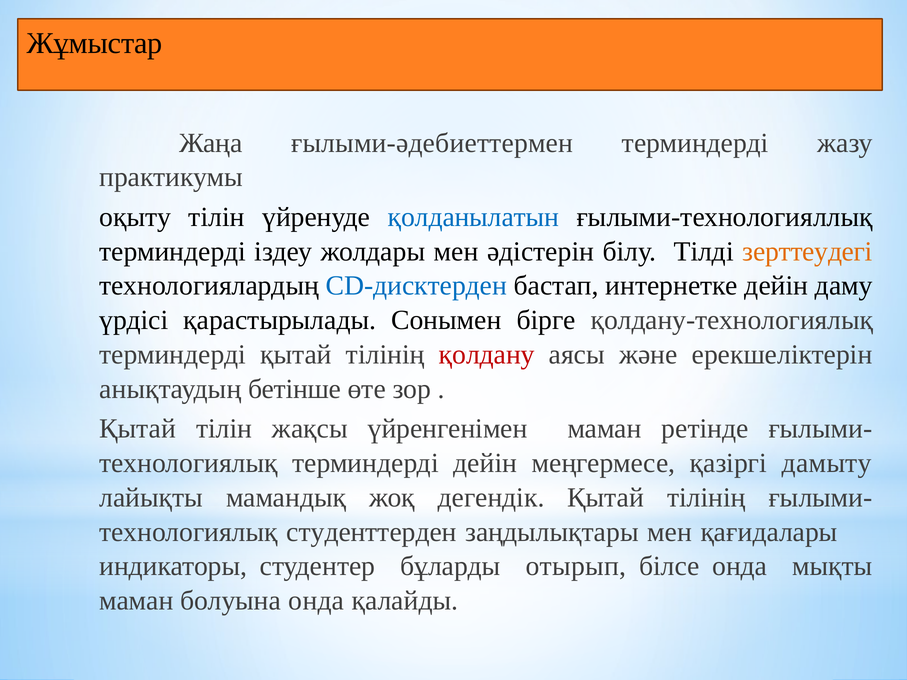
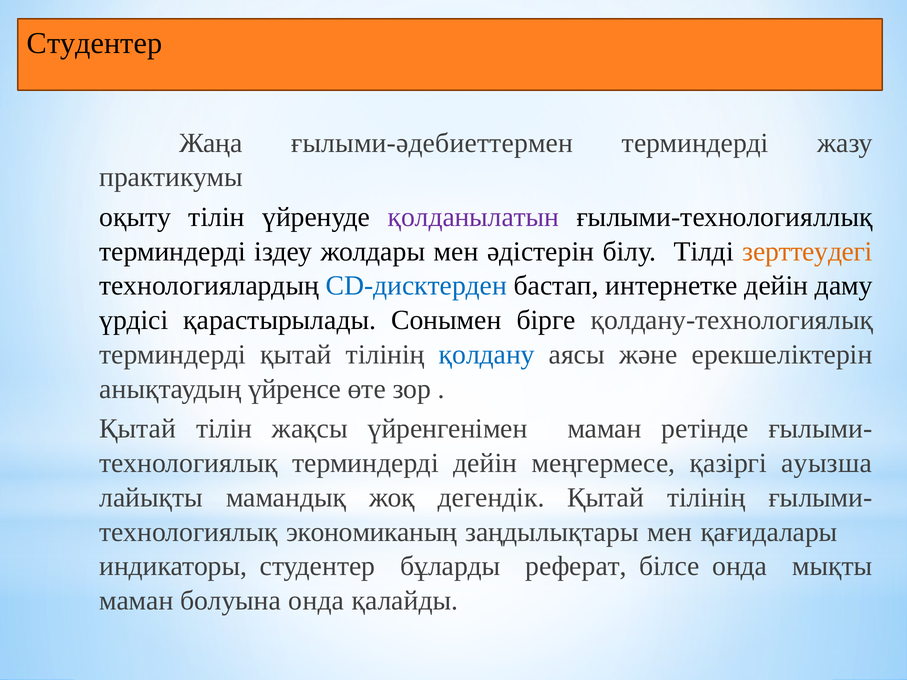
Жұмыстар at (95, 44): Жұмыстар -> Студентер
қолданылатын colour: blue -> purple
қолдану colour: red -> blue
бетінше: бетінше -> үйренсе
дамыту: дамыту -> ауызша
студенттерден: студенттерден -> экономиканың
отырып: отырып -> реферат
